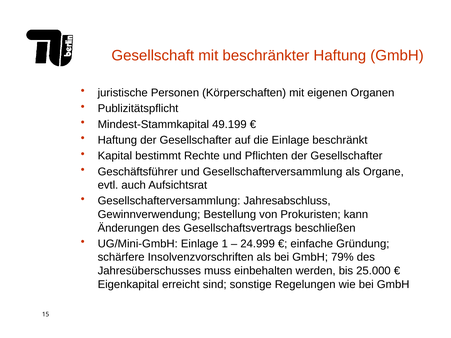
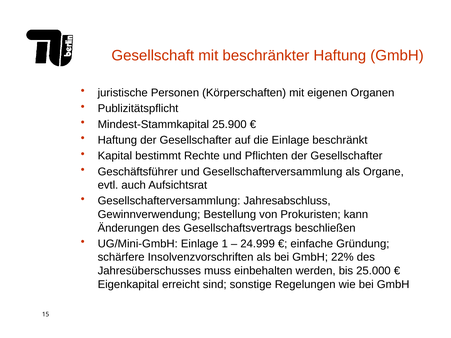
49.199: 49.199 -> 25.900
79%: 79% -> 22%
